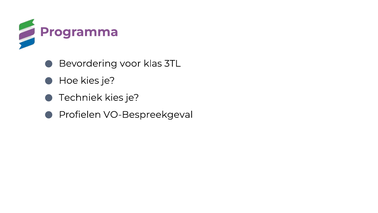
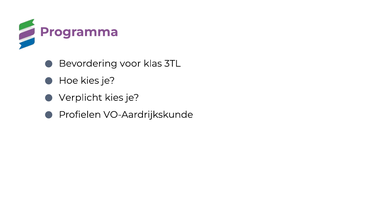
Techniek: Techniek -> Verplicht
VO-Bespreekgeval: VO-Bespreekgeval -> VO-Aardrijkskunde
